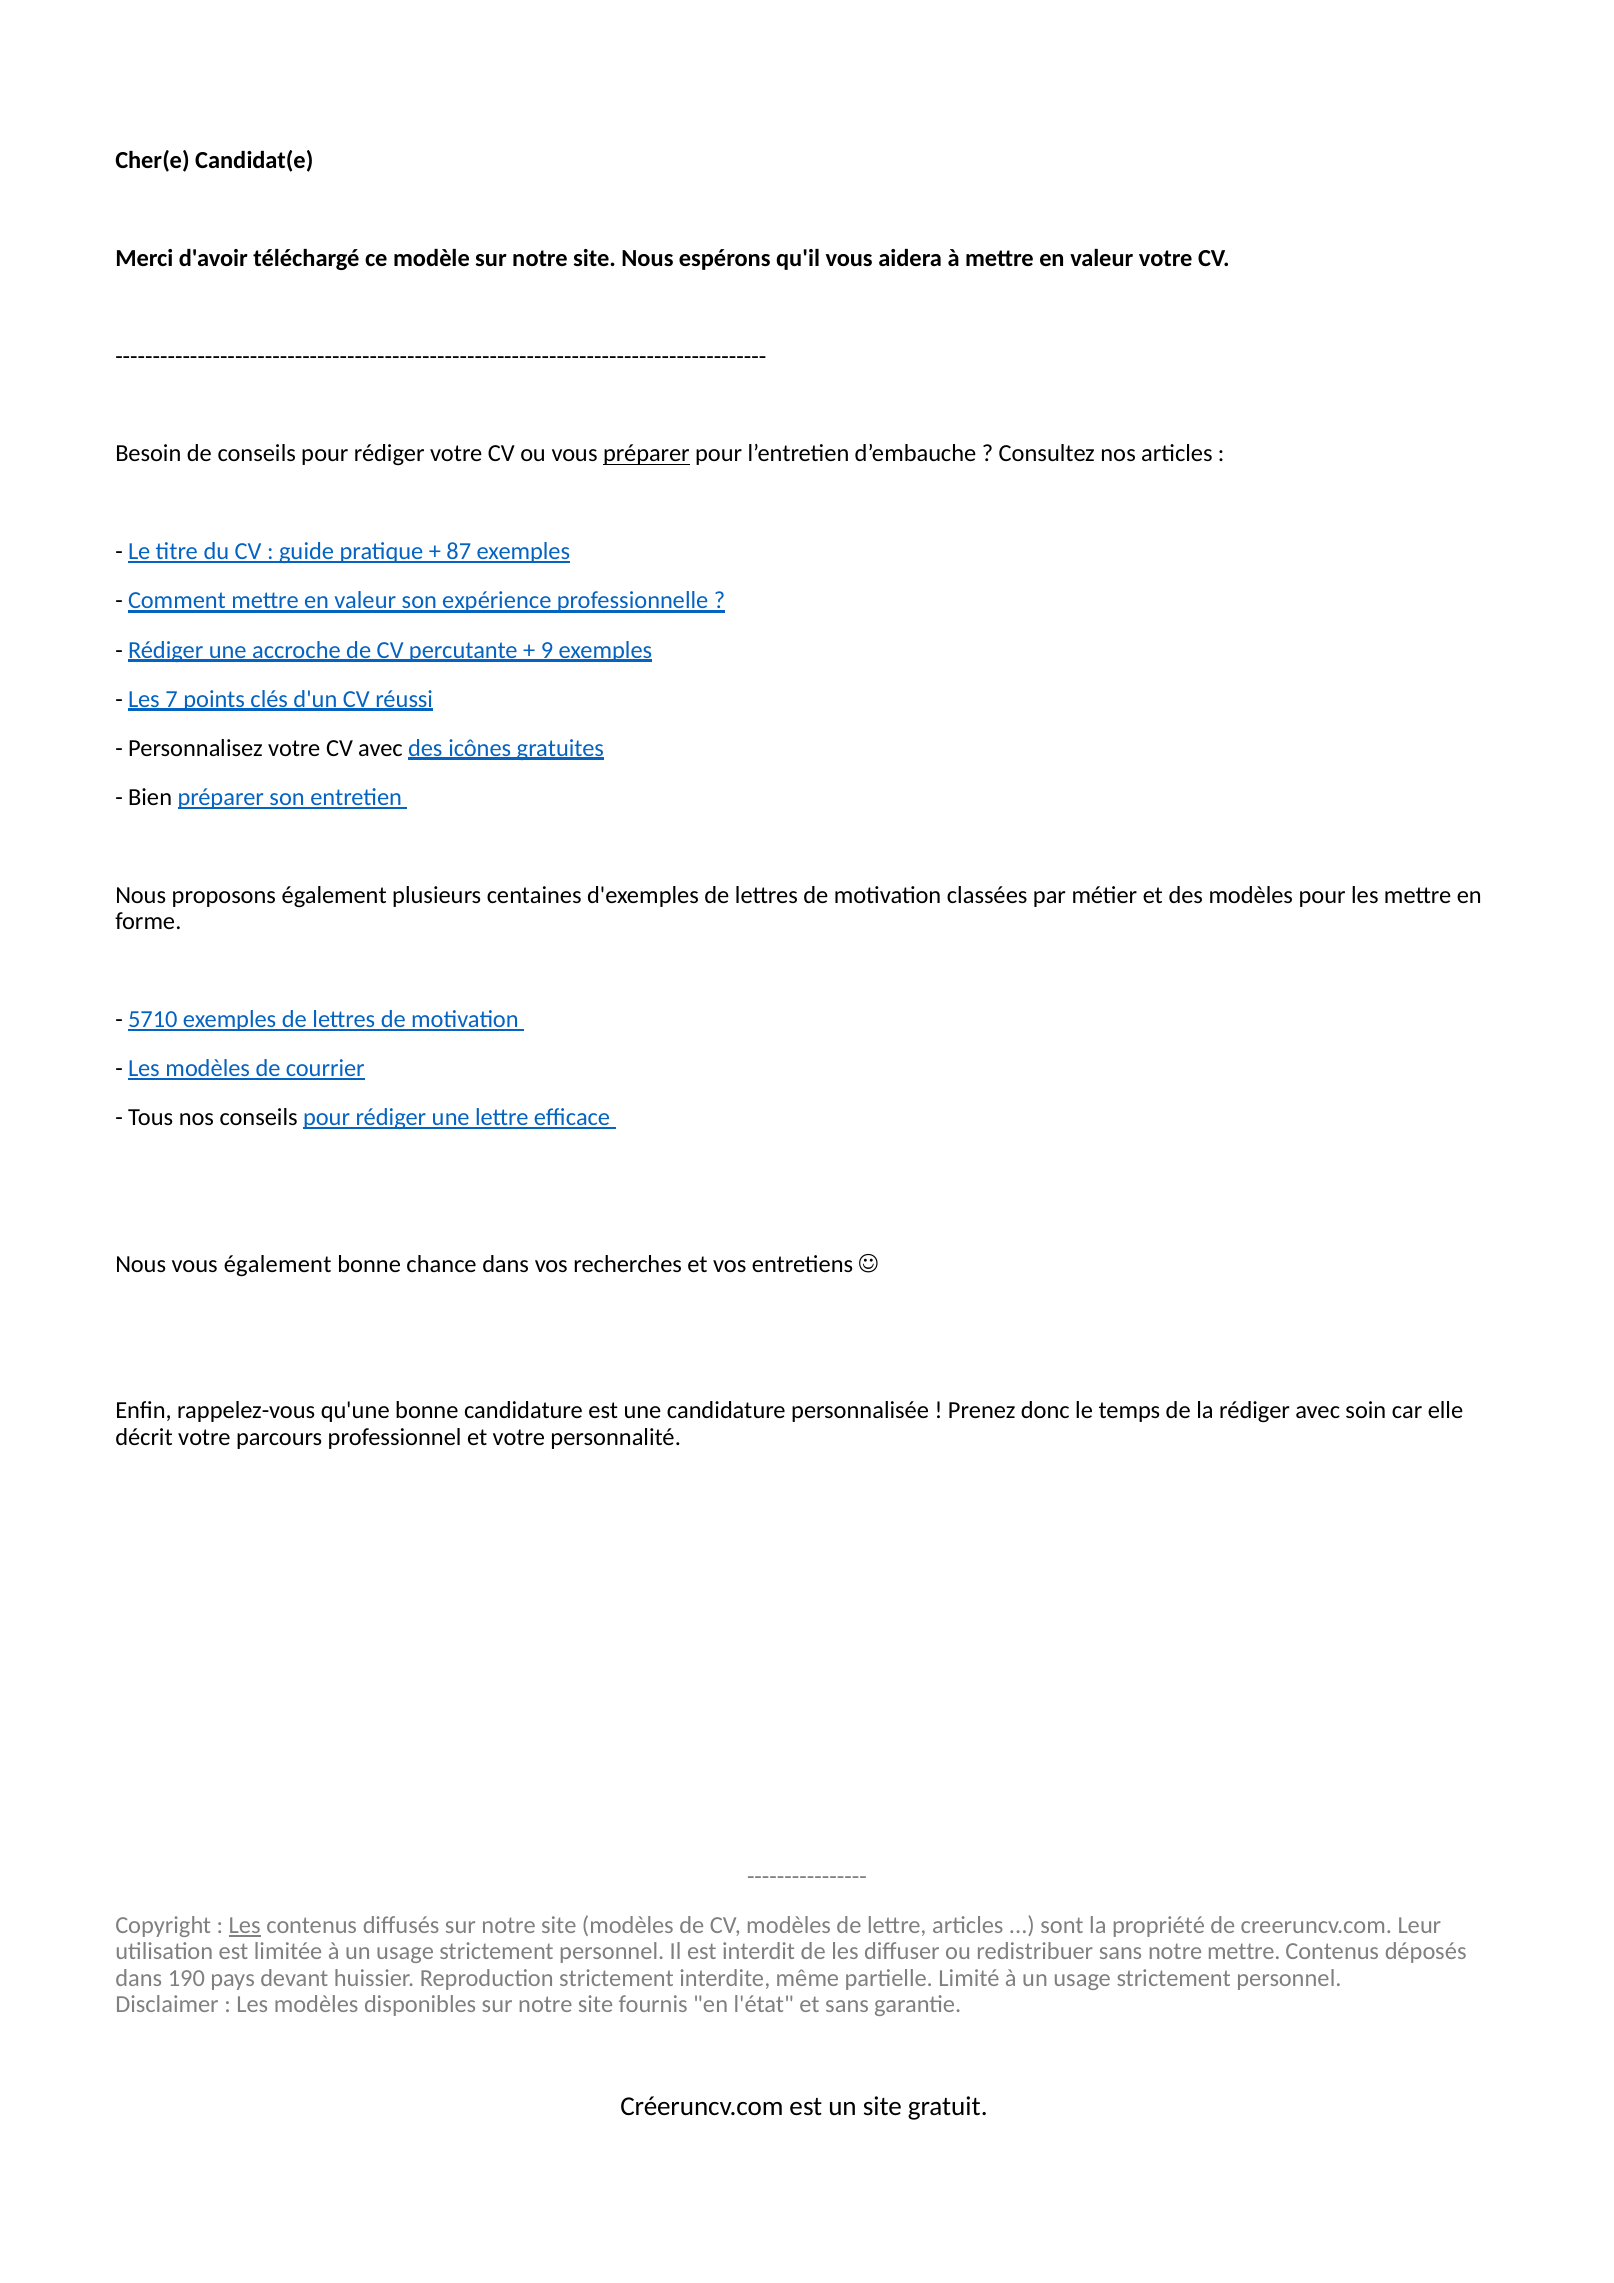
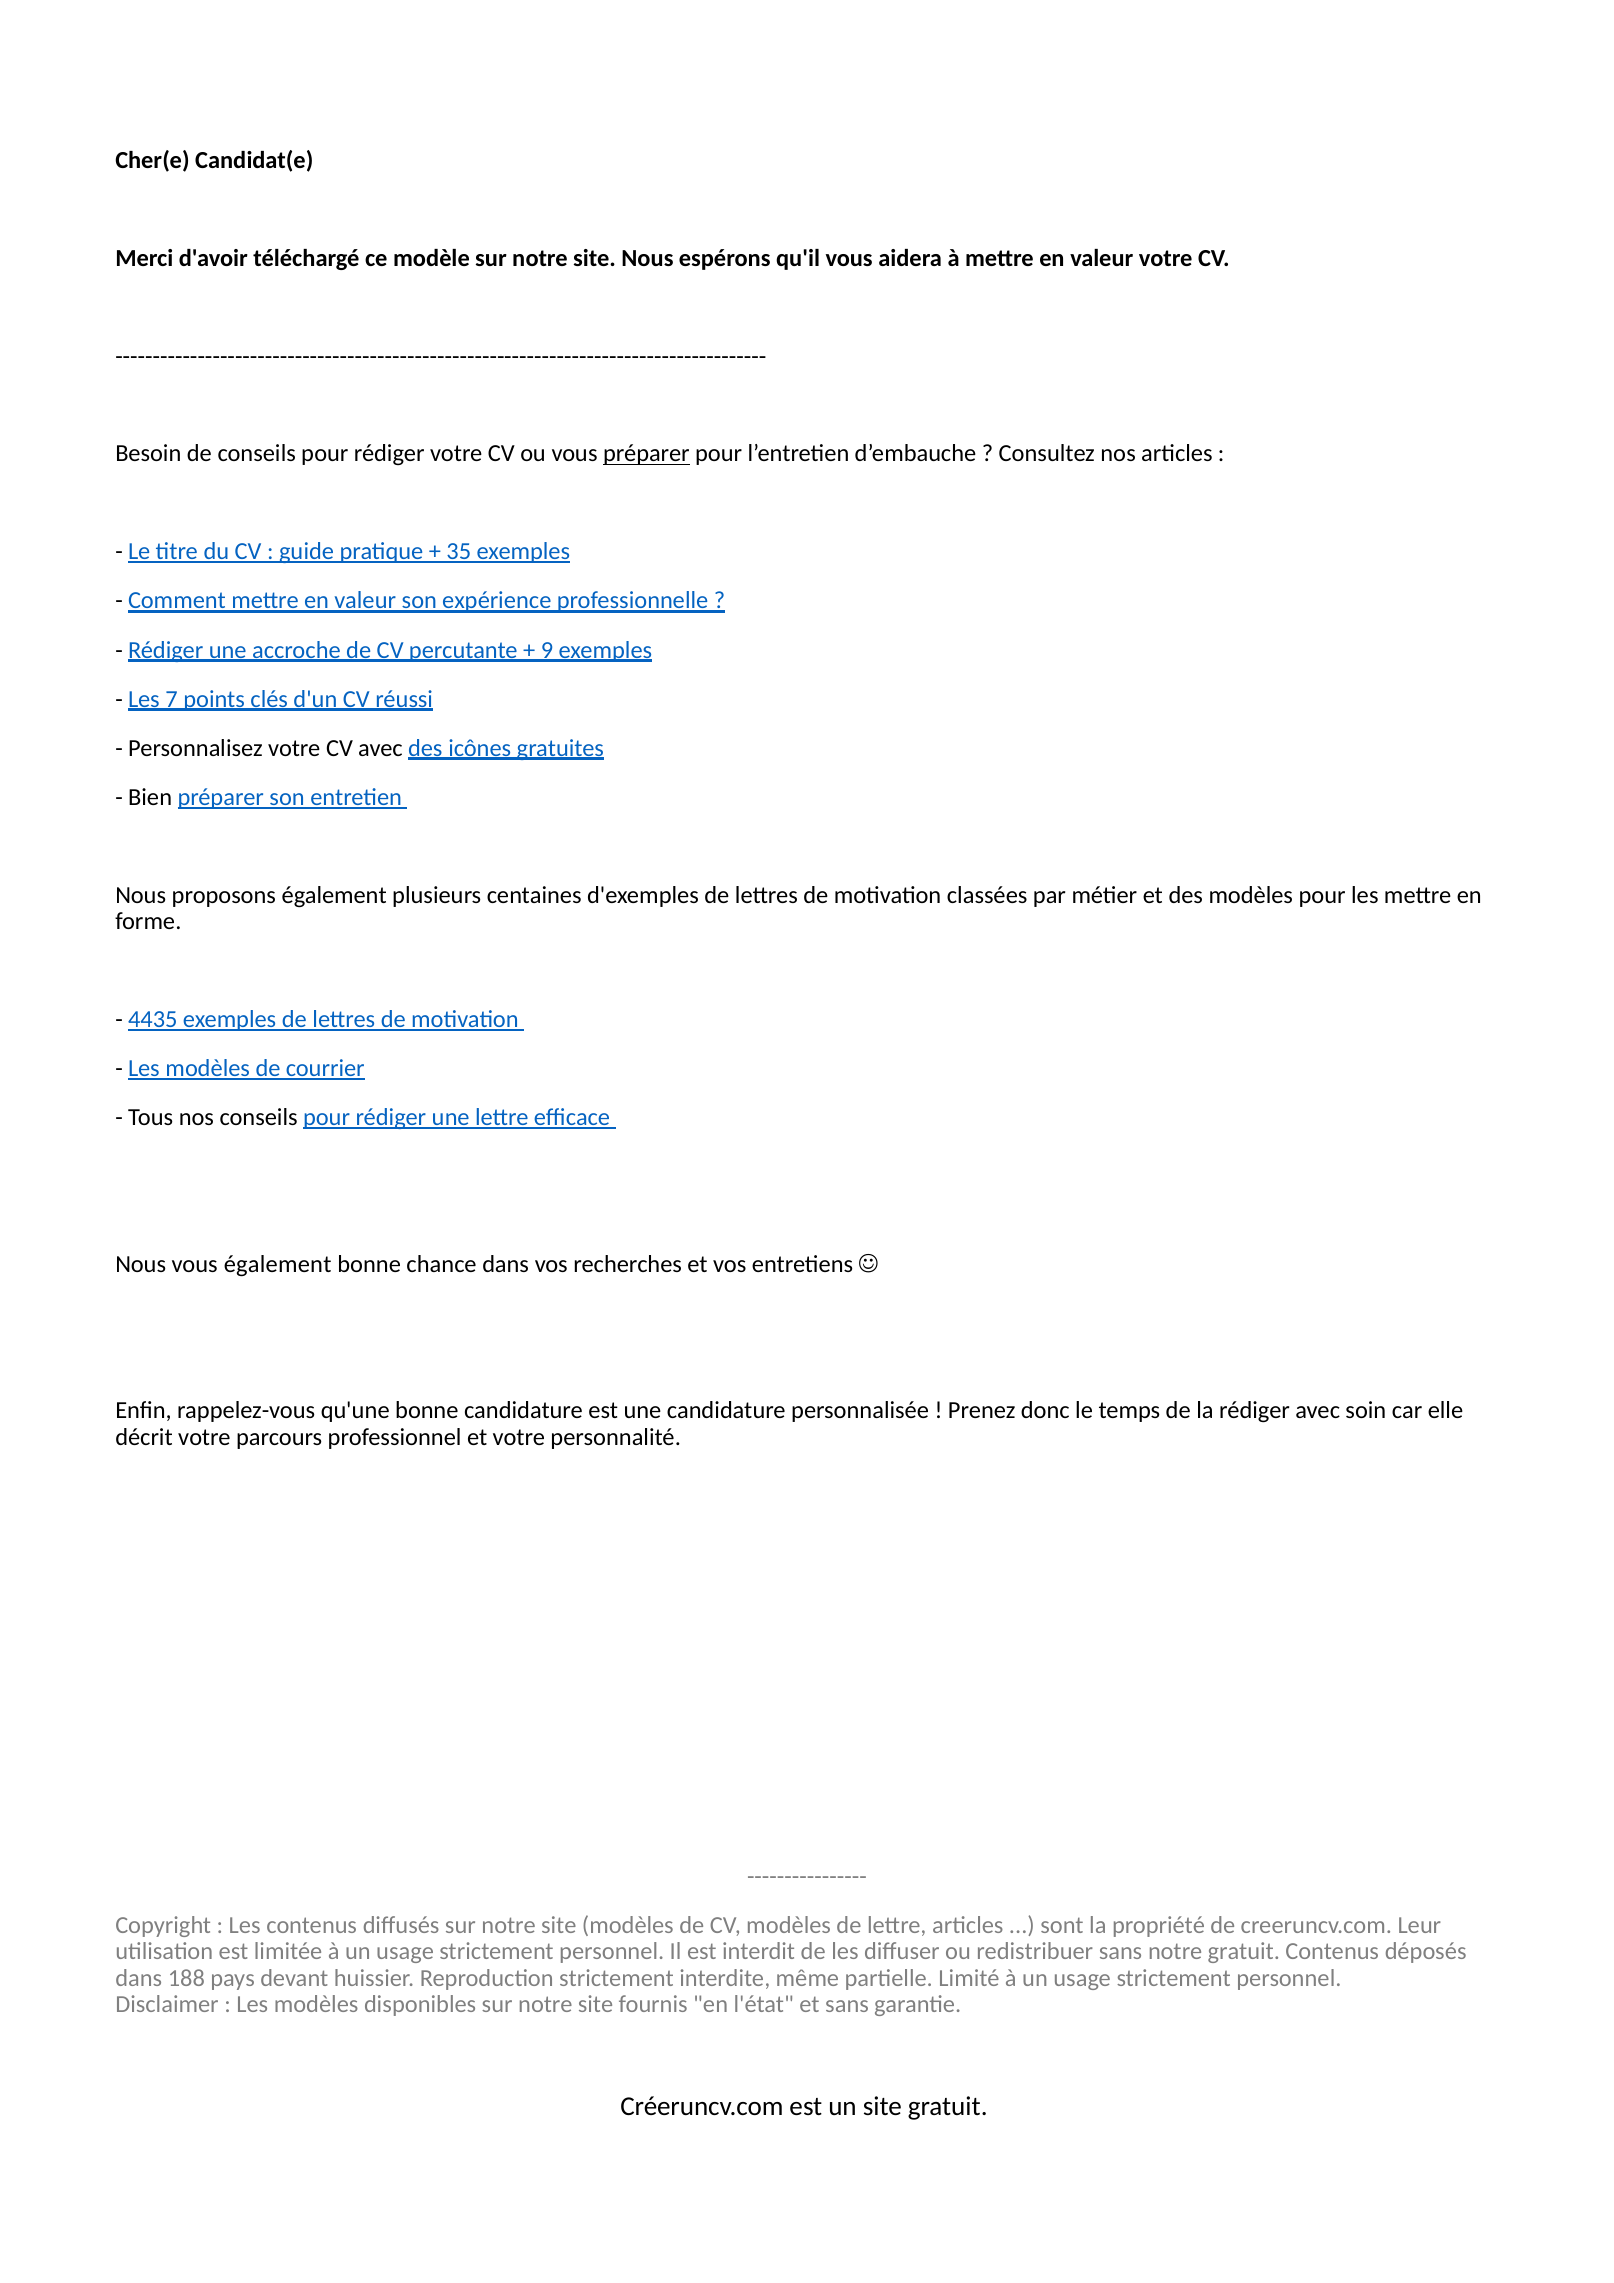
87: 87 -> 35
5710: 5710 -> 4435
Les at (245, 1925) underline: present -> none
notre mettre: mettre -> gratuit
190: 190 -> 188
